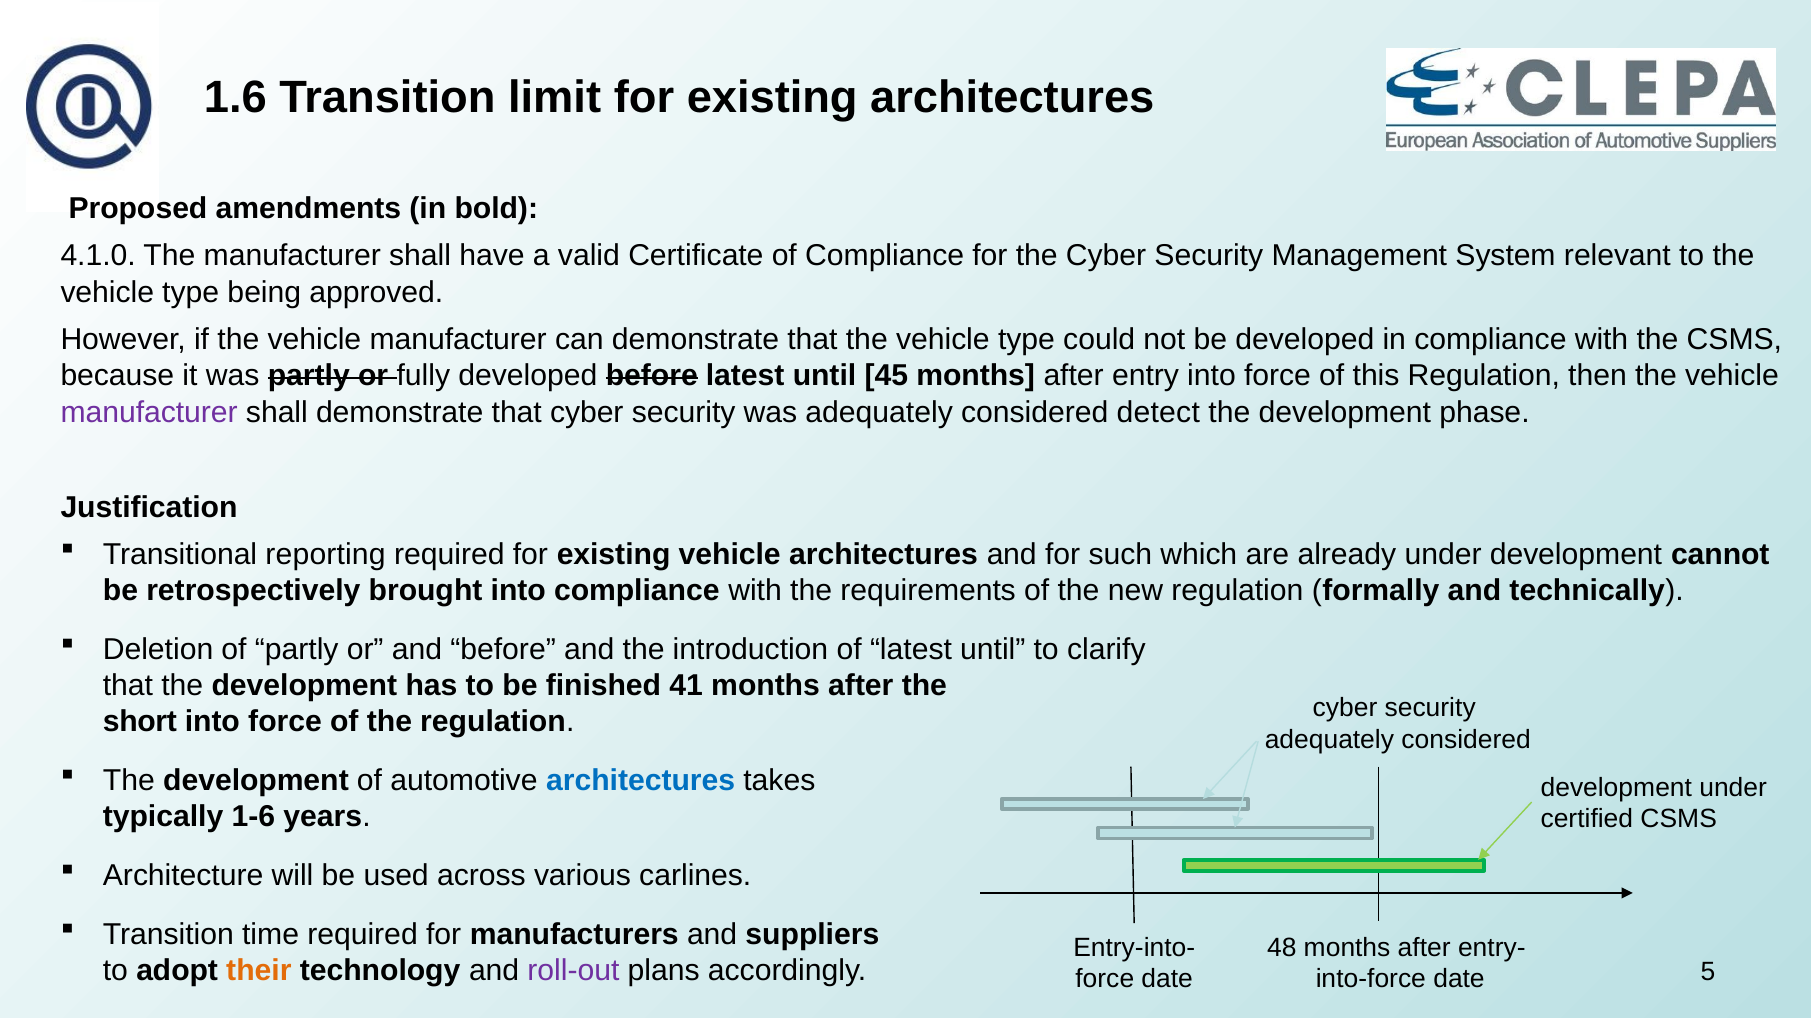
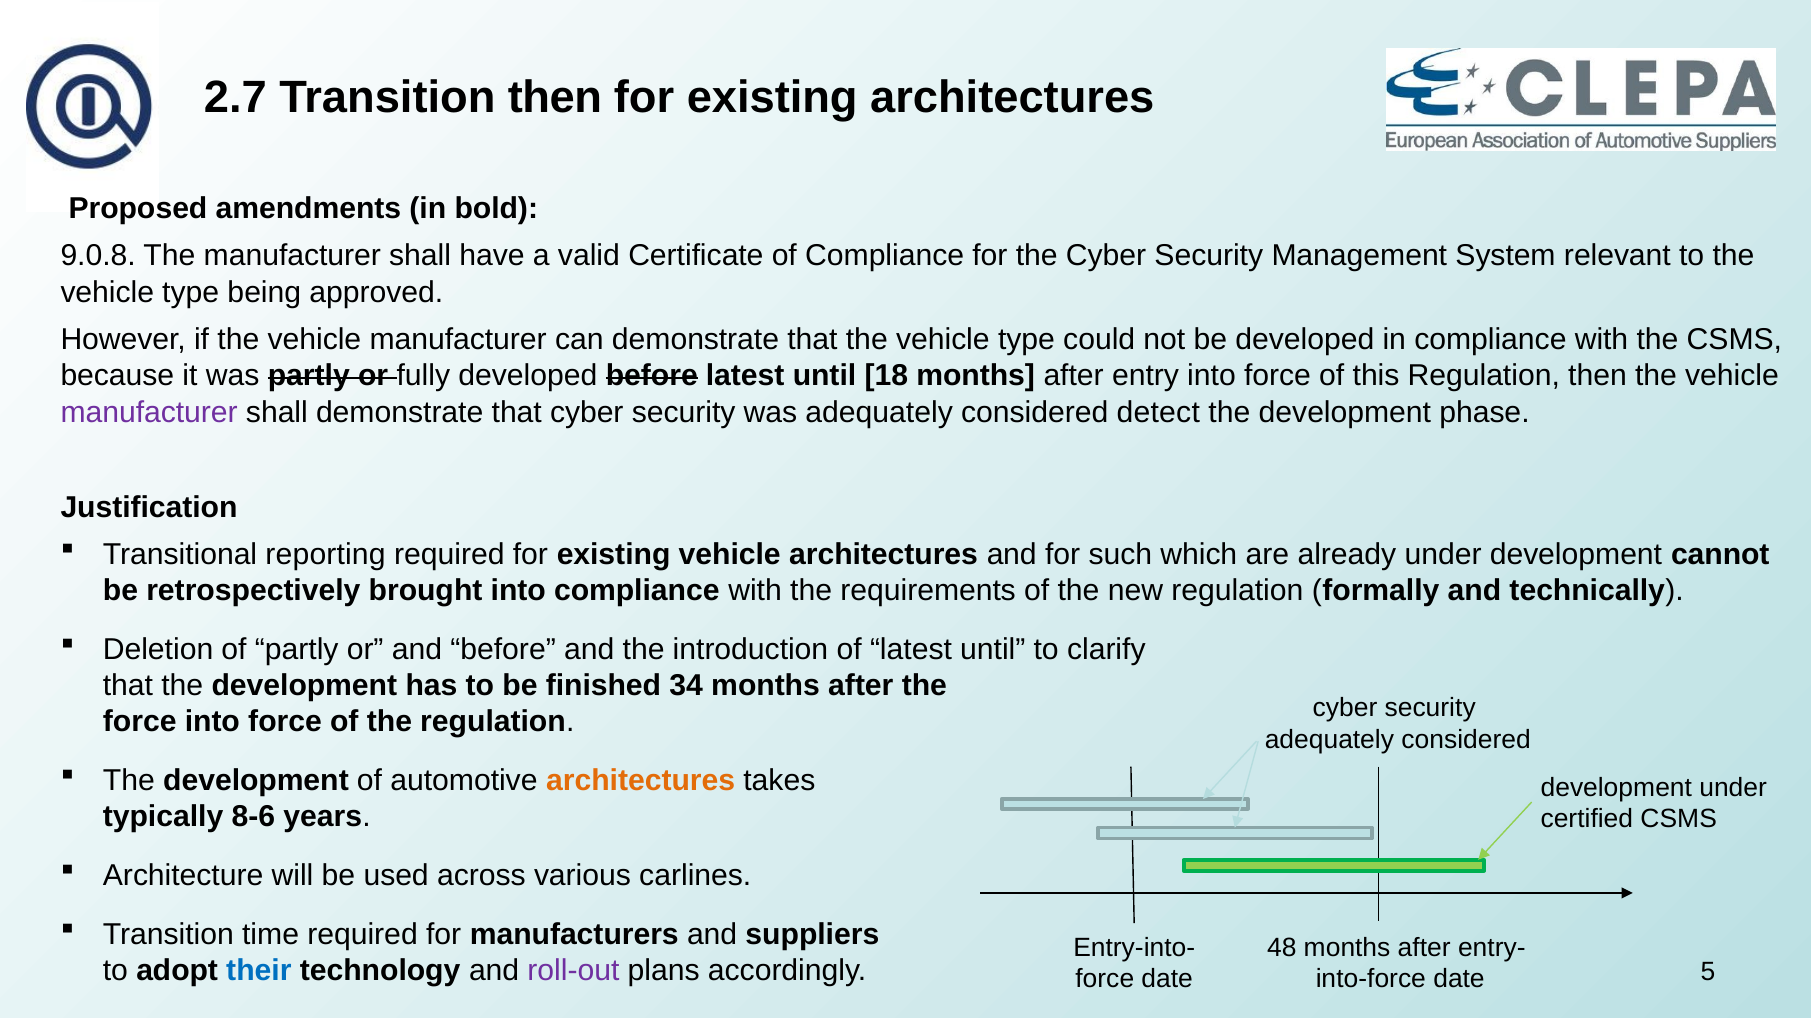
1.6: 1.6 -> 2.7
Transition limit: limit -> then
4.1.0: 4.1.0 -> 9.0.8
45: 45 -> 18
41: 41 -> 34
short at (140, 722): short -> force
architectures at (641, 781) colour: blue -> orange
1-6: 1-6 -> 8-6
their colour: orange -> blue
